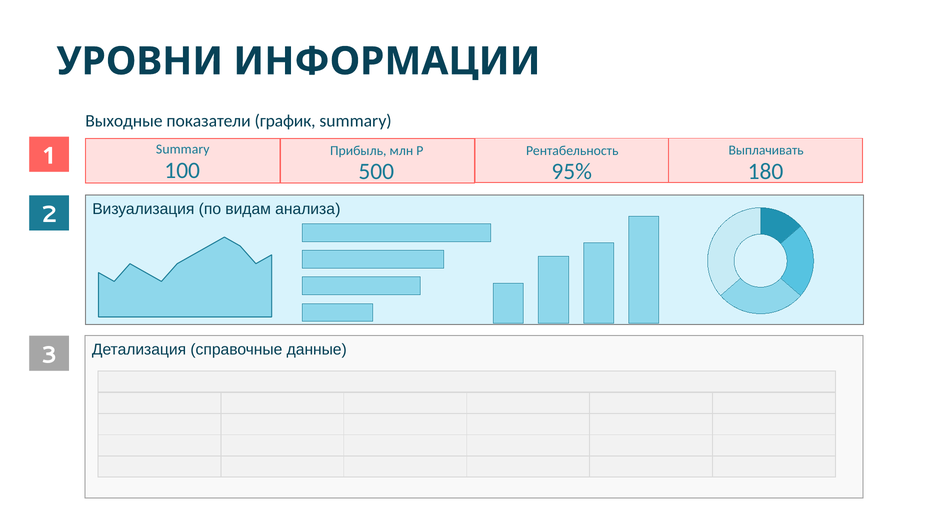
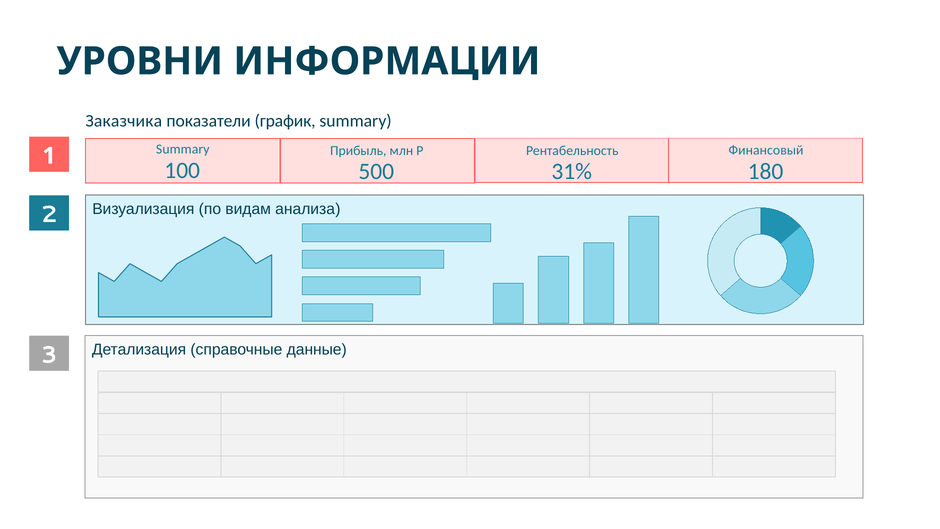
Выходные: Выходные -> Заказчика
Выплачивать: Выплачивать -> Финансовый
95%: 95% -> 31%
